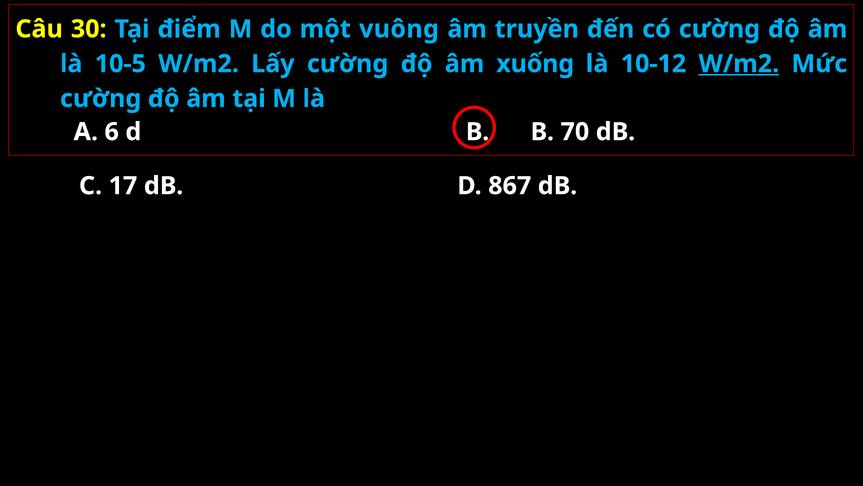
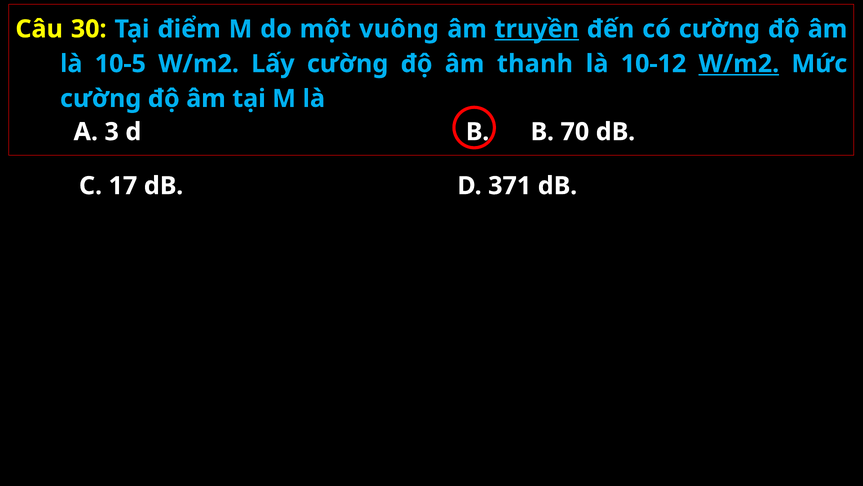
truyền underline: none -> present
xuống: xuống -> thanh
6: 6 -> 3
867: 867 -> 371
